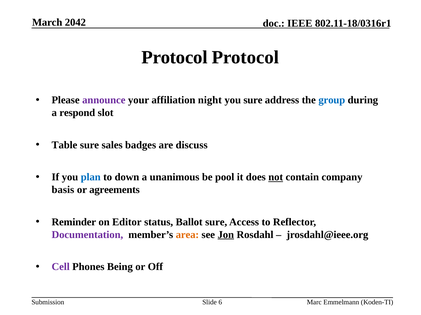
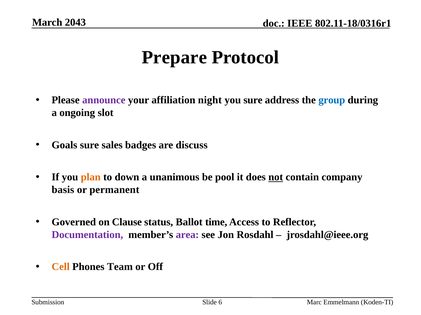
2042: 2042 -> 2043
Protocol at (175, 57): Protocol -> Prepare
respond: respond -> ongoing
Table: Table -> Goals
plan colour: blue -> orange
agreements: agreements -> permanent
Reminder: Reminder -> Governed
Editor: Editor -> Clause
Ballot sure: sure -> time
area colour: orange -> purple
Jon underline: present -> none
Cell colour: purple -> orange
Being: Being -> Team
